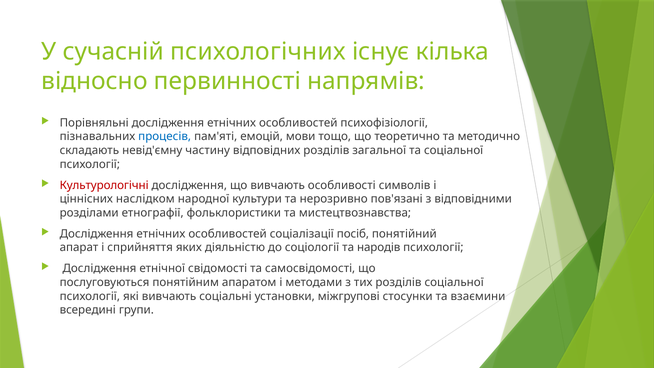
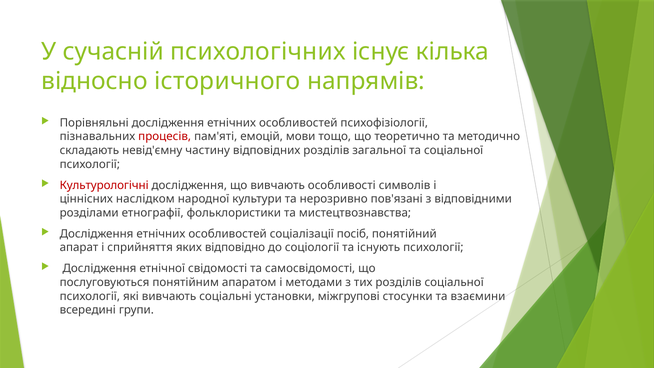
первинності: первинності -> історичного
процесів colour: blue -> red
діяльністю: діяльністю -> відповідно
народів: народів -> існують
